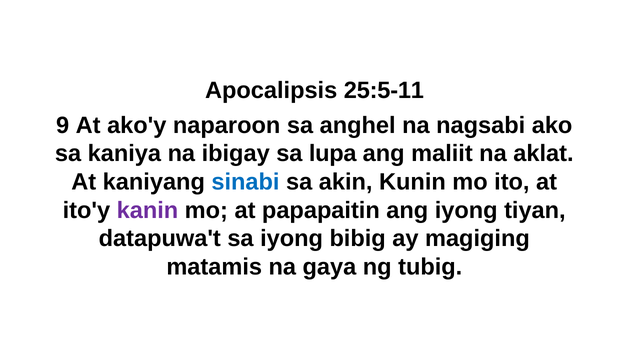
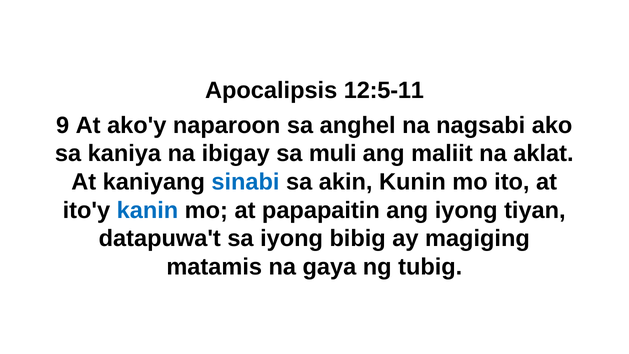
25:5-11: 25:5-11 -> 12:5-11
lupa: lupa -> muli
kanin colour: purple -> blue
